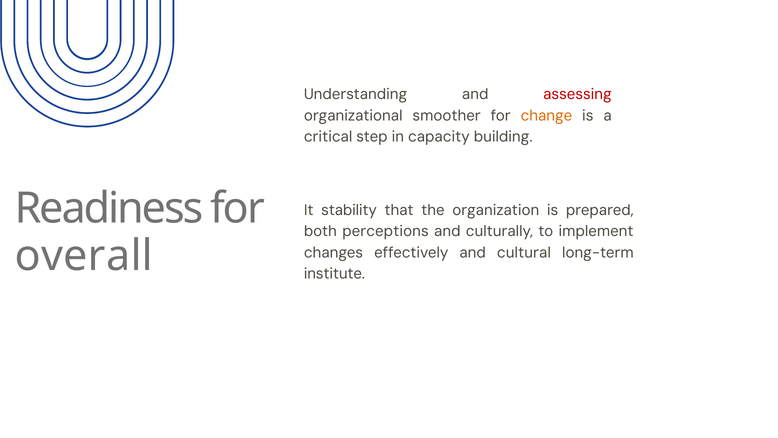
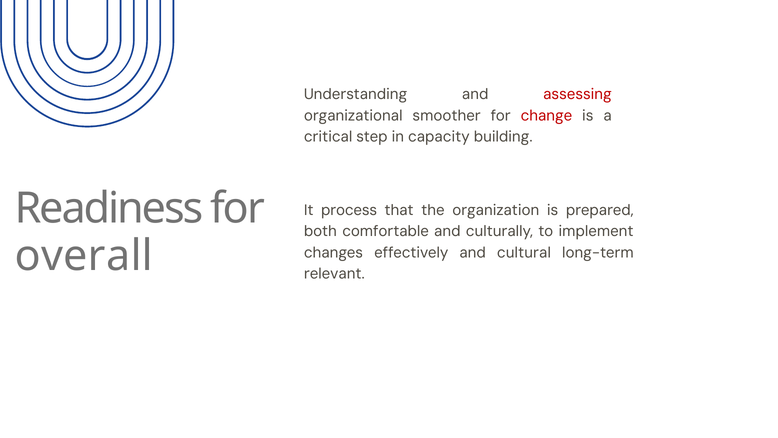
change colour: orange -> red
stability: stability -> process
perceptions: perceptions -> comfortable
institute: institute -> relevant
